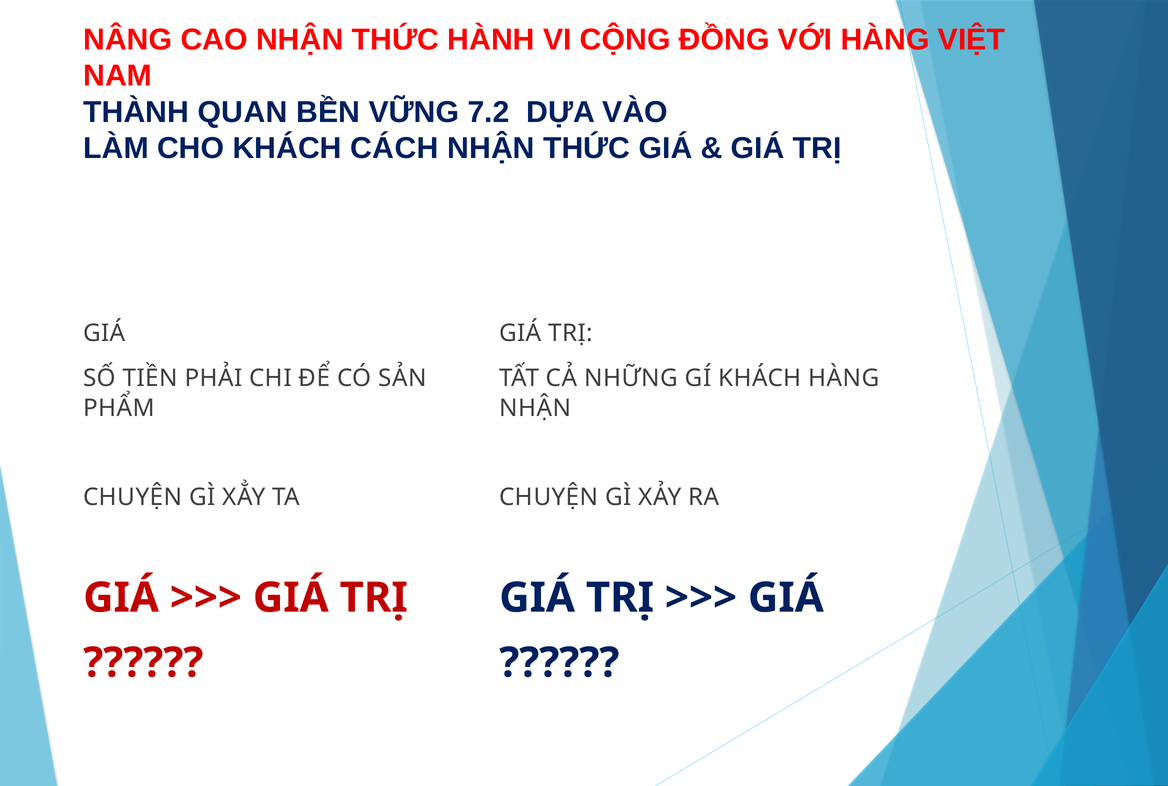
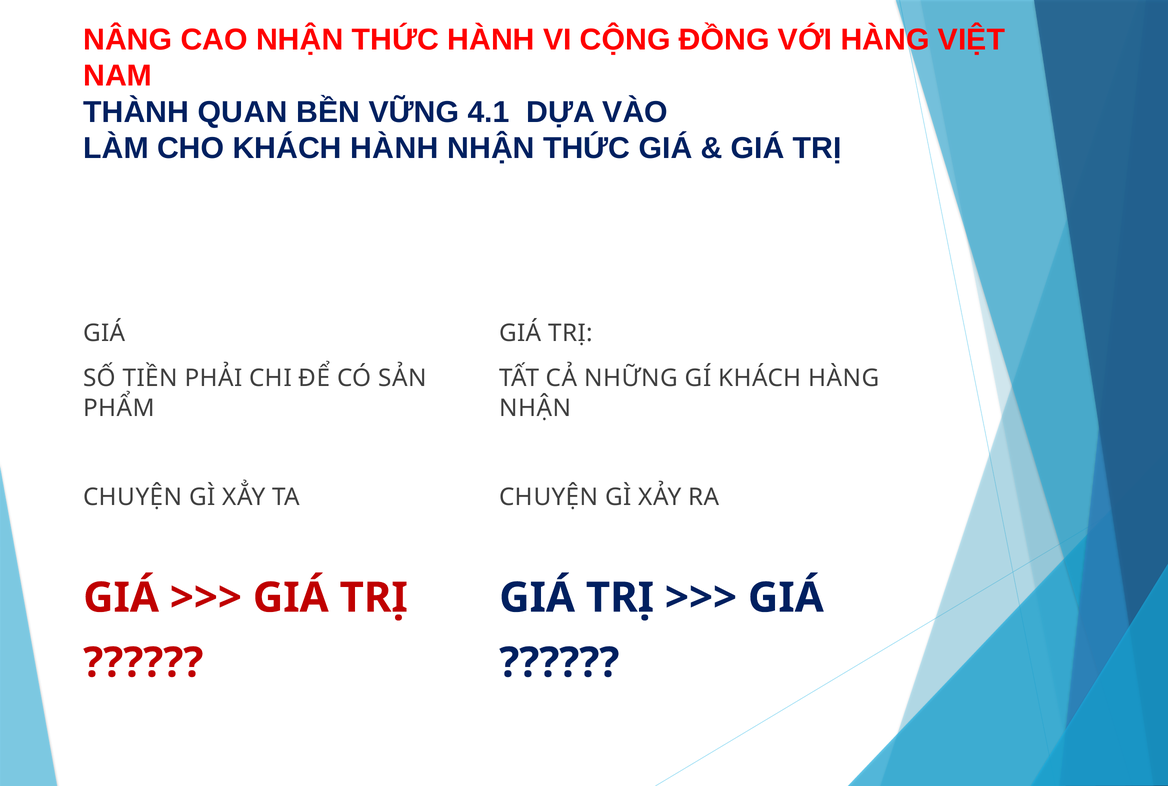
7.2: 7.2 -> 4.1
KHÁCH CÁCH: CÁCH -> HÀNH
